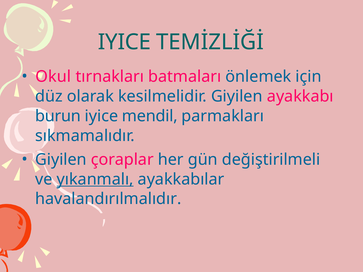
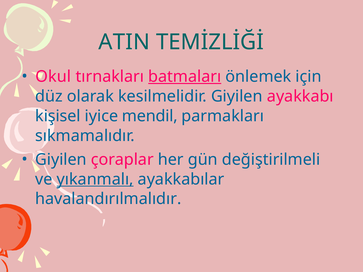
IYICE at (124, 42): IYICE -> ATIN
batmaları underline: none -> present
burun: burun -> kişisel
